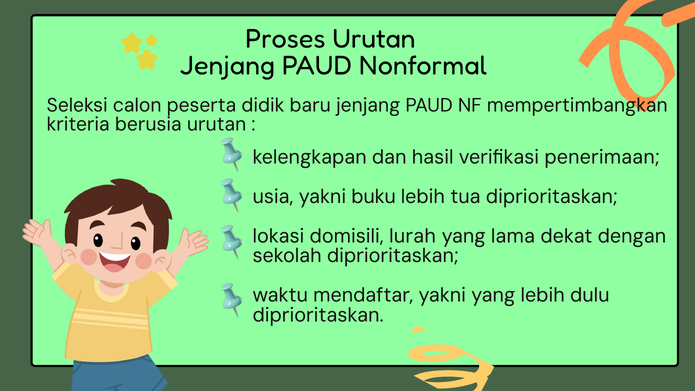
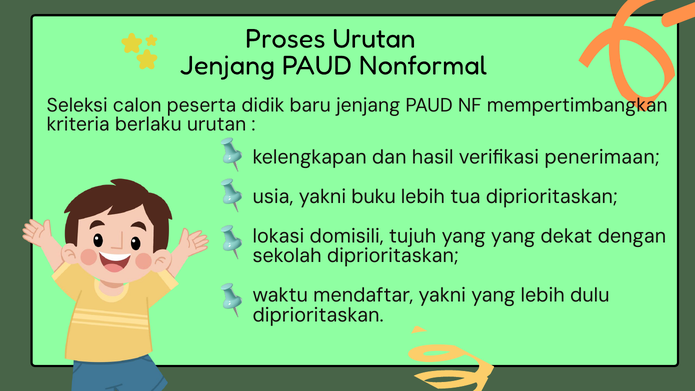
berusia: berusia -> berlaku
lurah: lurah -> tujuh
yang lama: lama -> yang
